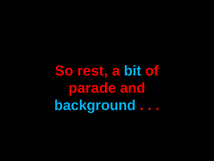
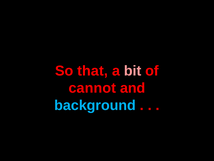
rest: rest -> that
bit colour: light blue -> pink
parade: parade -> cannot
